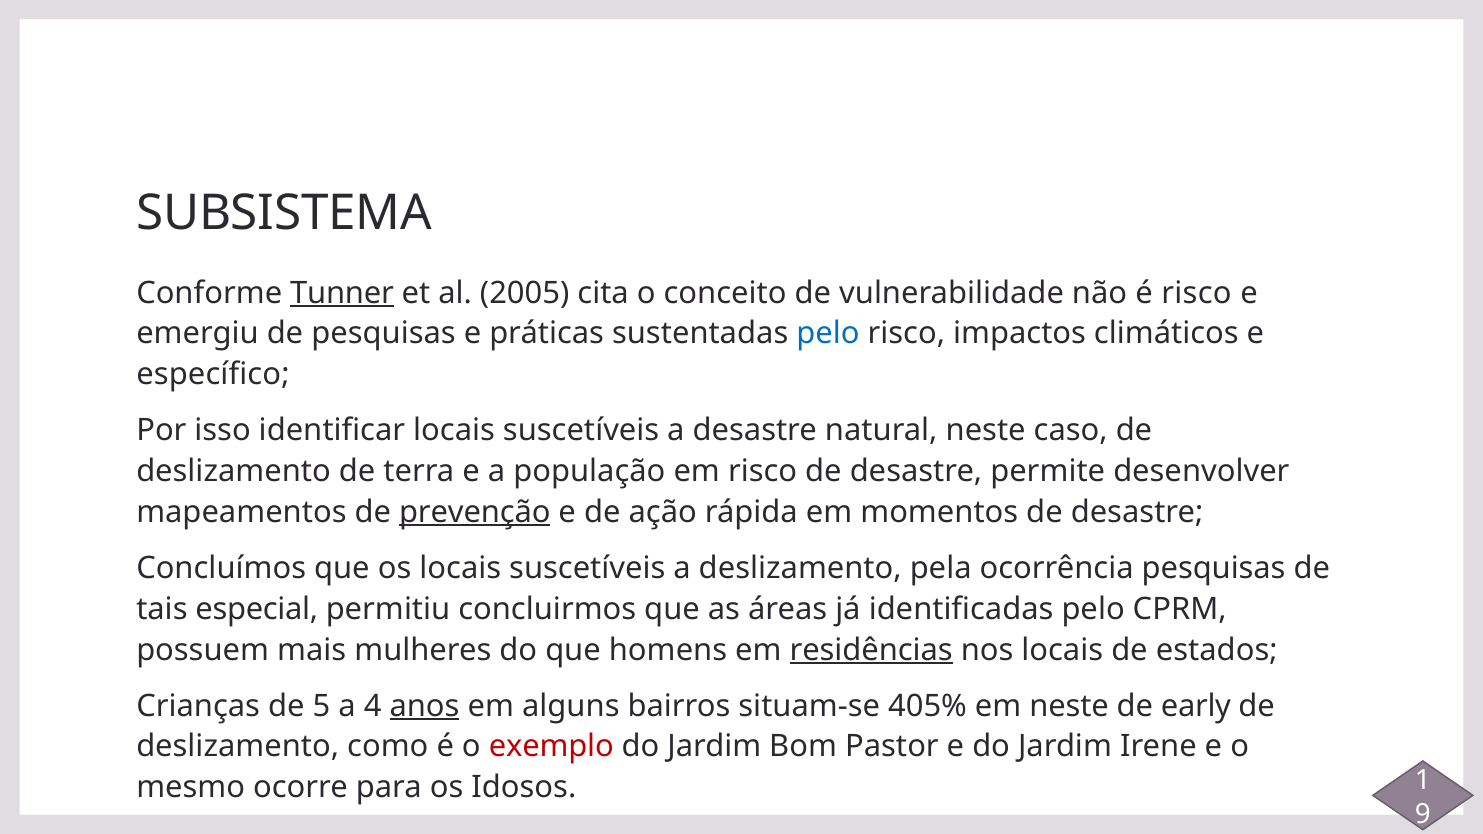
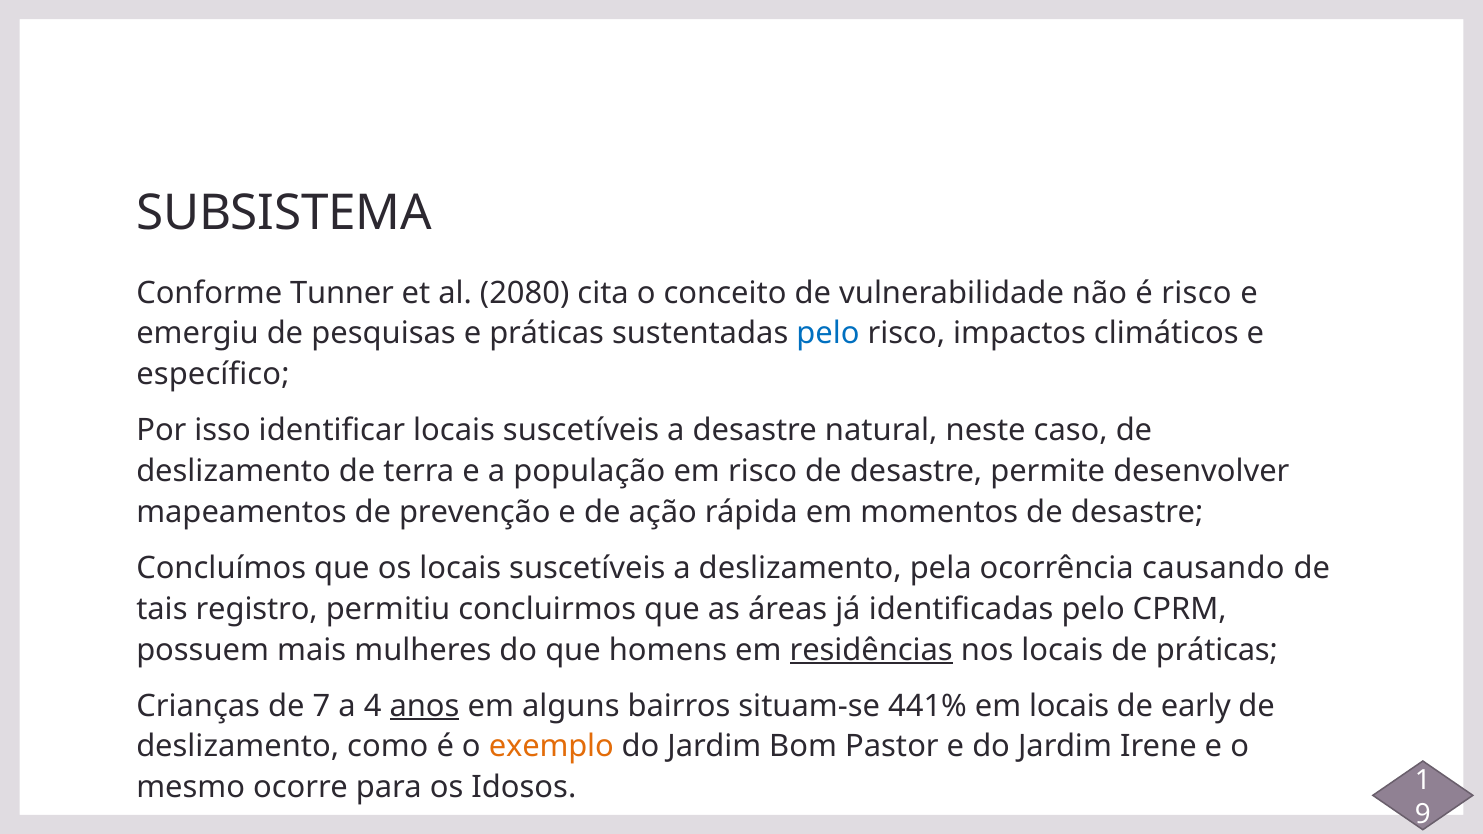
Tunner underline: present -> none
2005: 2005 -> 2080
prevenção underline: present -> none
ocorrência pesquisas: pesquisas -> causando
especial: especial -> registro
de estados: estados -> práticas
5: 5 -> 7
405%: 405% -> 441%
em neste: neste -> locais
exemplo colour: red -> orange
